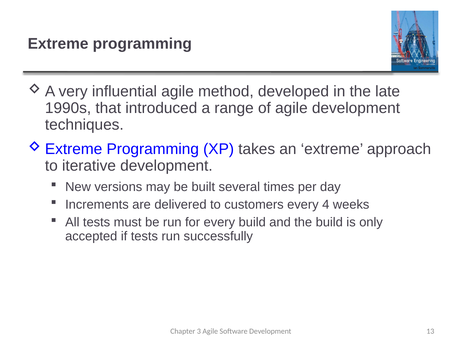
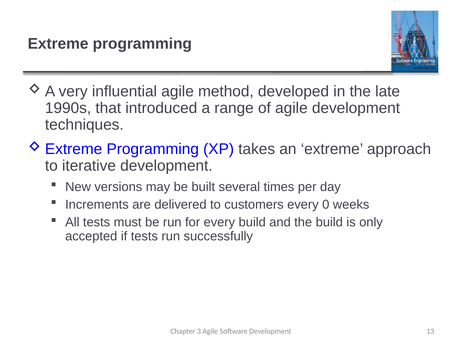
4: 4 -> 0
